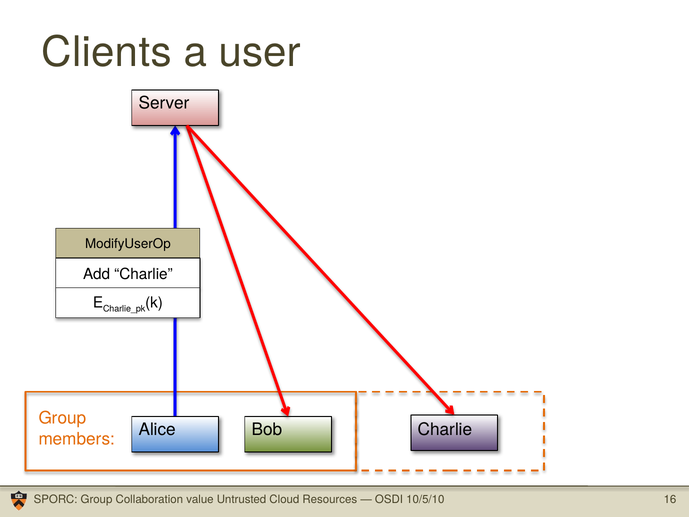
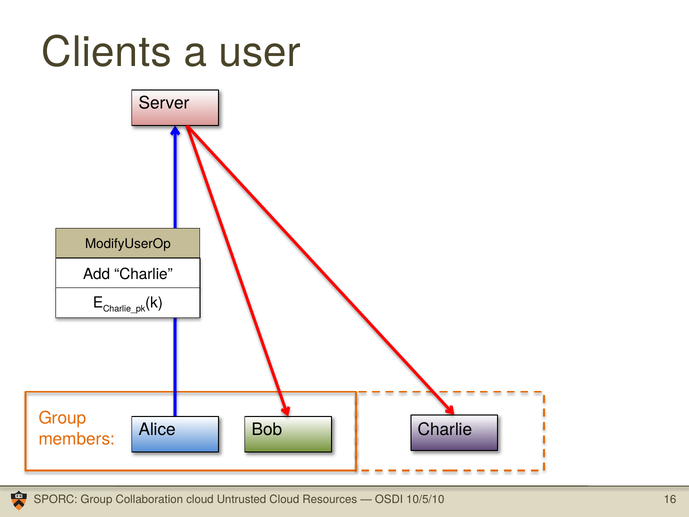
Collaboration value: value -> cloud
